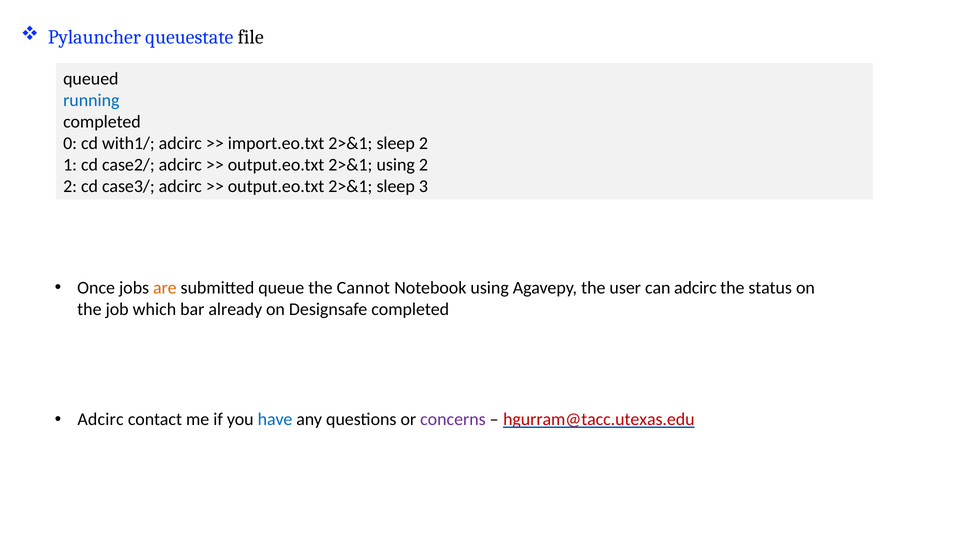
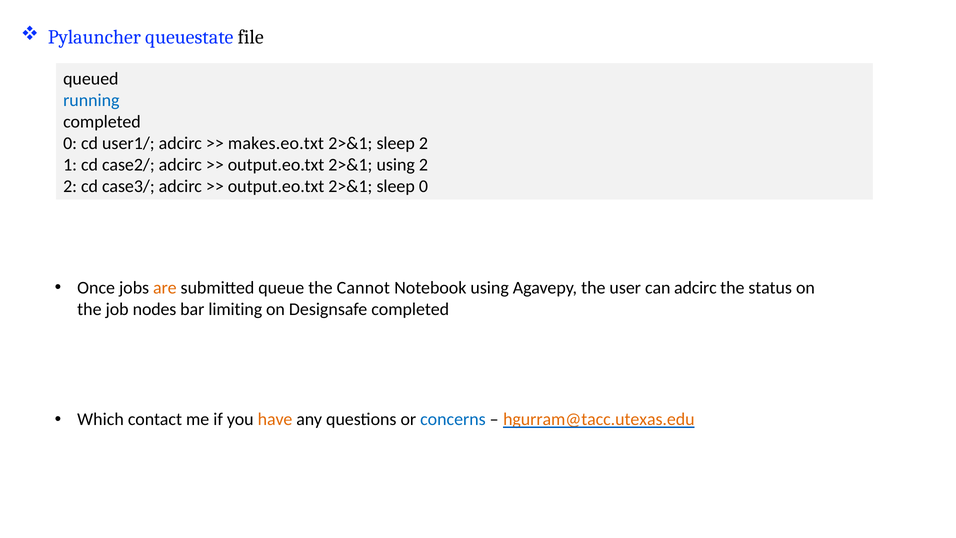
with1/: with1/ -> user1/
import.eo.txt: import.eo.txt -> makes.eo.txt
sleep 3: 3 -> 0
which: which -> nodes
already: already -> limiting
Adcirc at (101, 419): Adcirc -> Which
have colour: blue -> orange
concerns colour: purple -> blue
hgurram@tacc.utexas.edu colour: red -> orange
